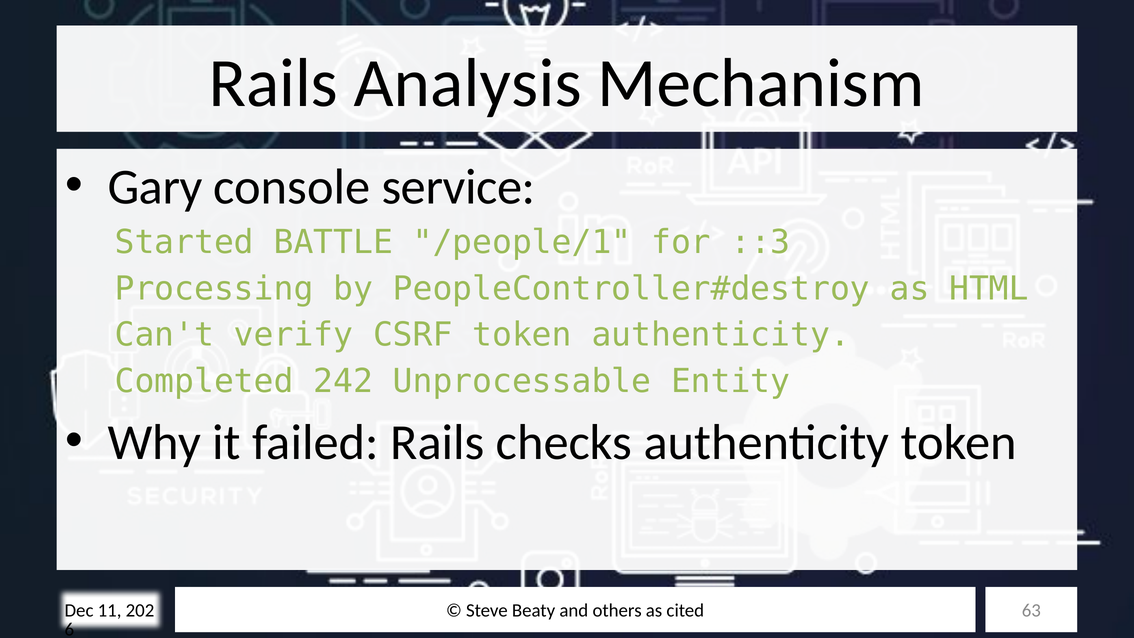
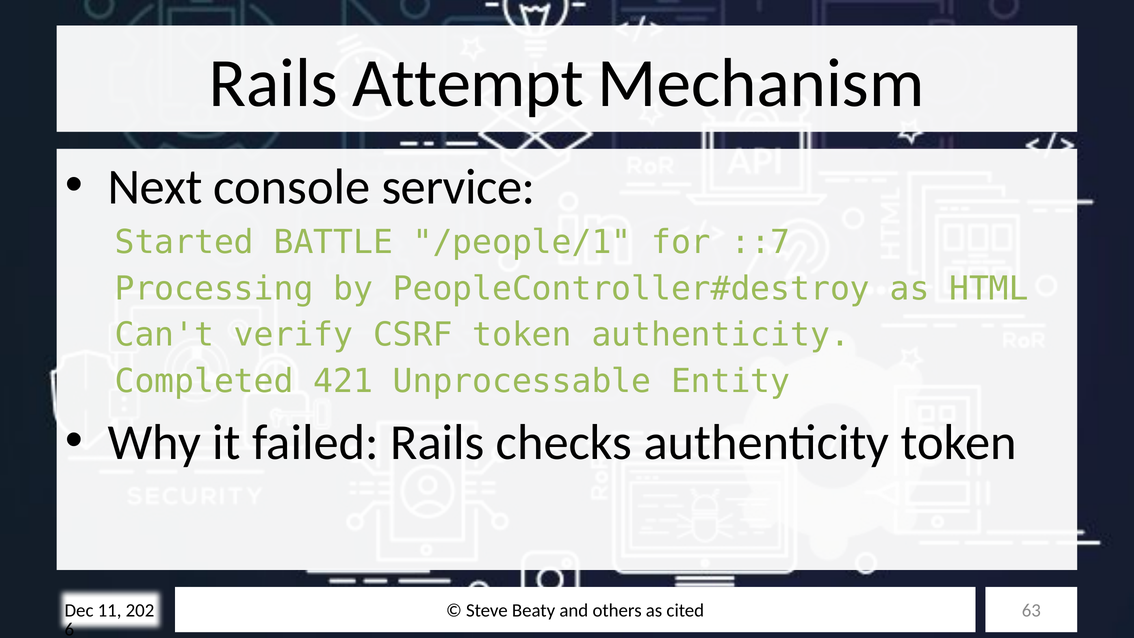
Analysis: Analysis -> Attempt
Gary: Gary -> Next
::3: ::3 -> ::7
242: 242 -> 421
